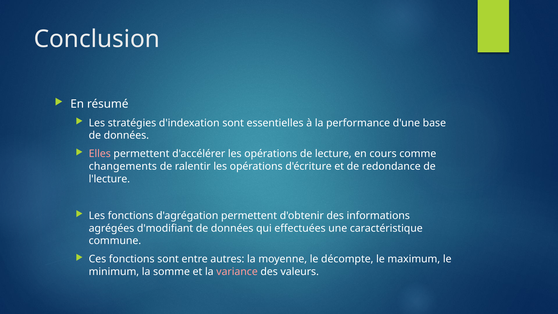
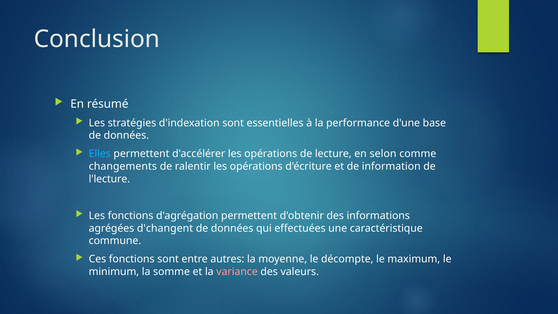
Elles colour: pink -> light blue
cours: cours -> selon
redondance: redondance -> information
d'modifiant: d'modifiant -> d'changent
